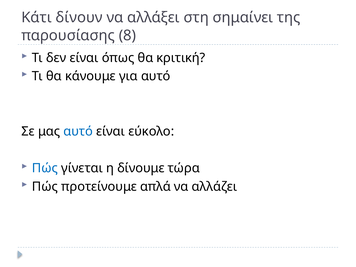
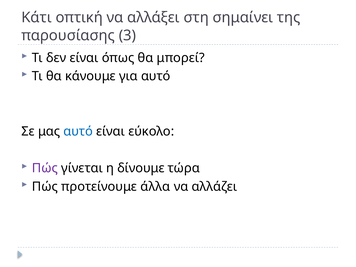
δίνουν: δίνουν -> οπτική
8: 8 -> 3
κριτική: κριτική -> μπορεί
Πώς at (45, 168) colour: blue -> purple
απλά: απλά -> άλλα
